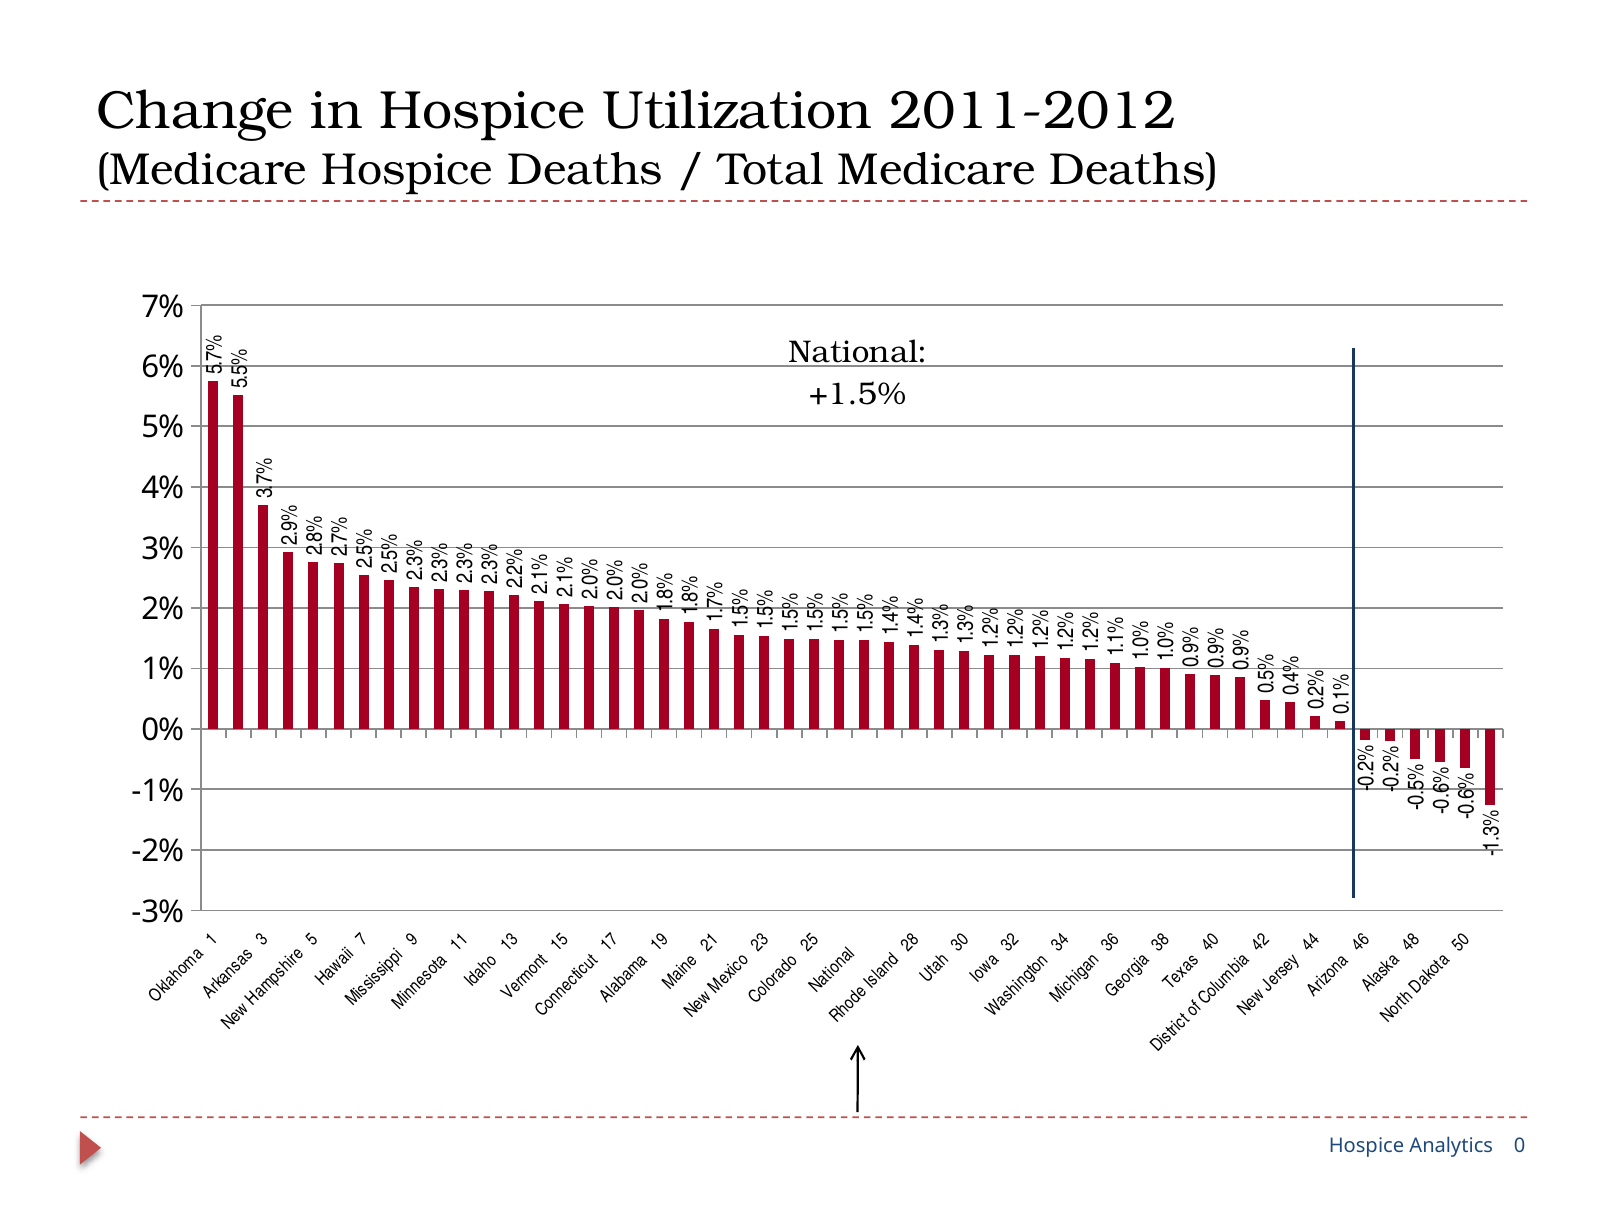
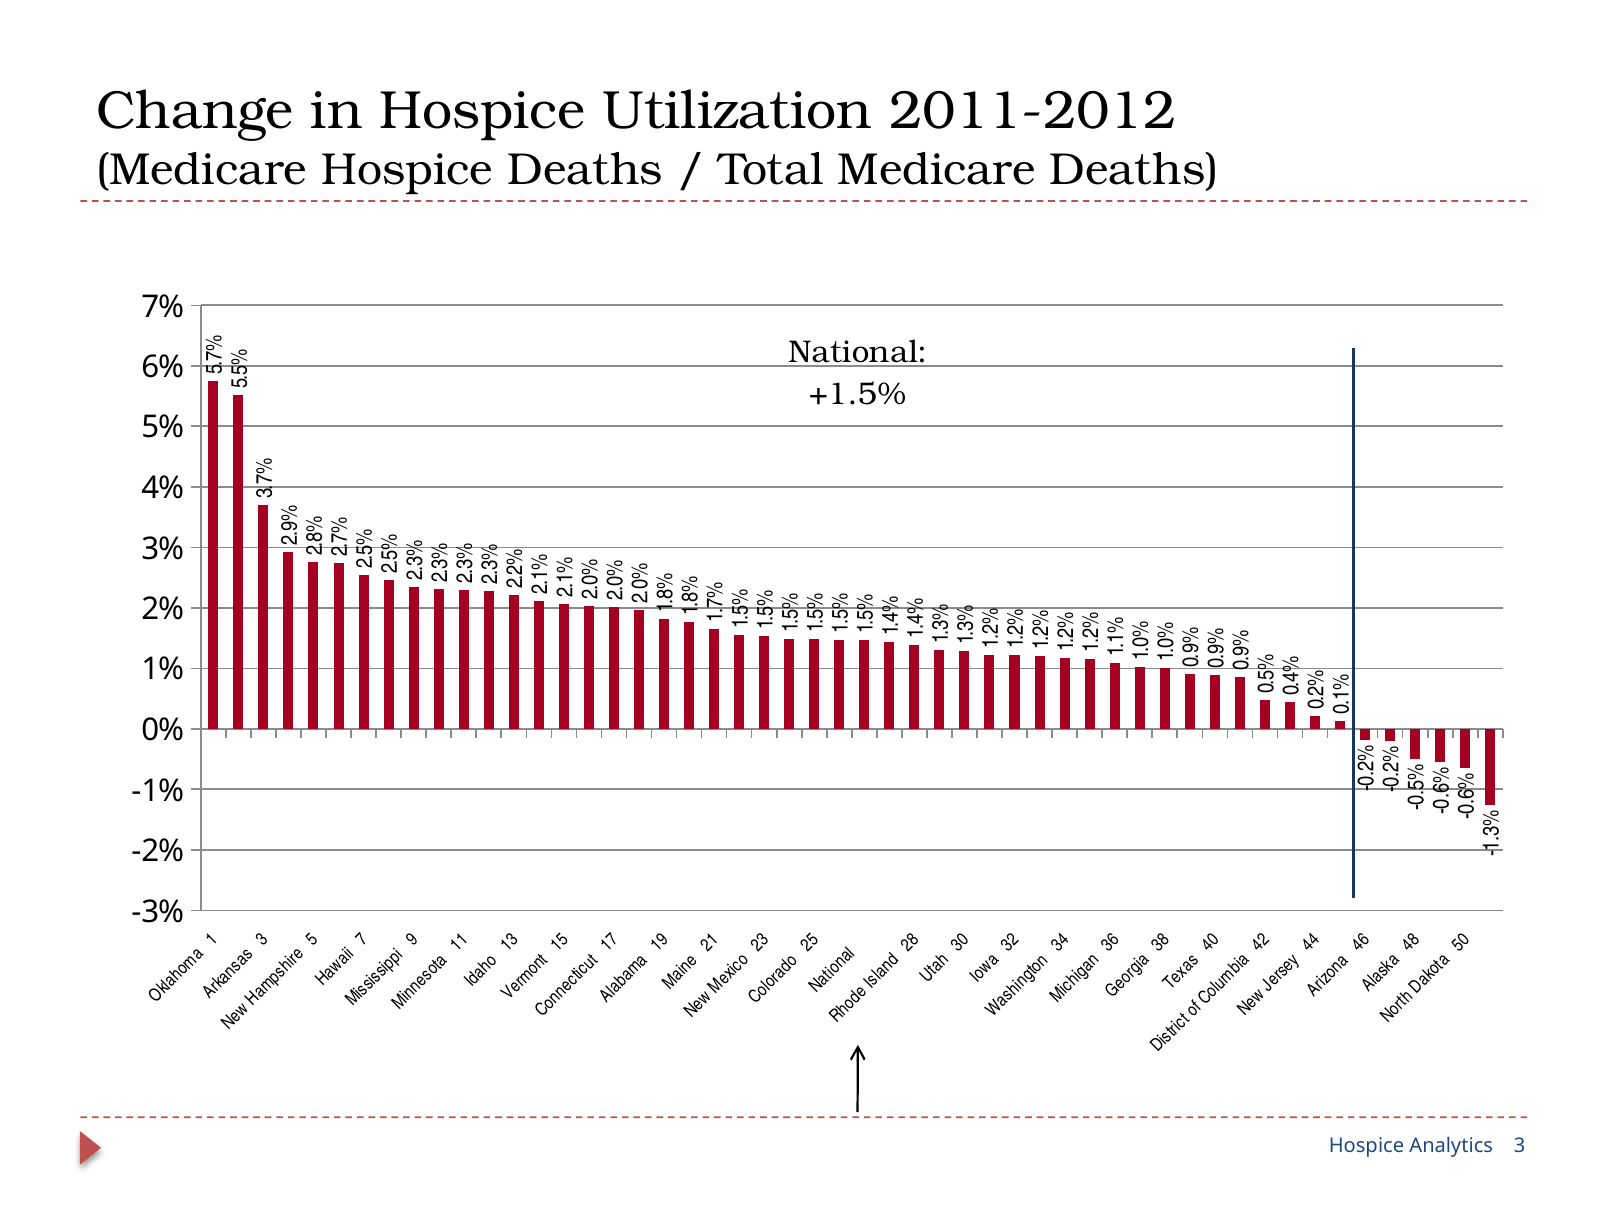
Analytics 0: 0 -> 3
